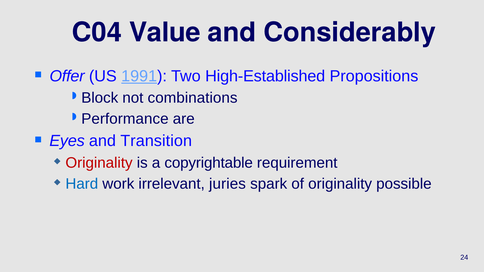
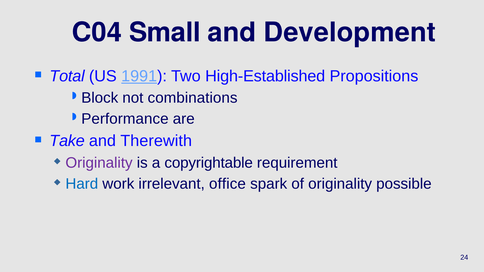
Value: Value -> Small
Considerably: Considerably -> Development
Offer: Offer -> Total
Eyes: Eyes -> Take
Transition: Transition -> Therewith
Originality at (99, 163) colour: red -> purple
juries: juries -> office
